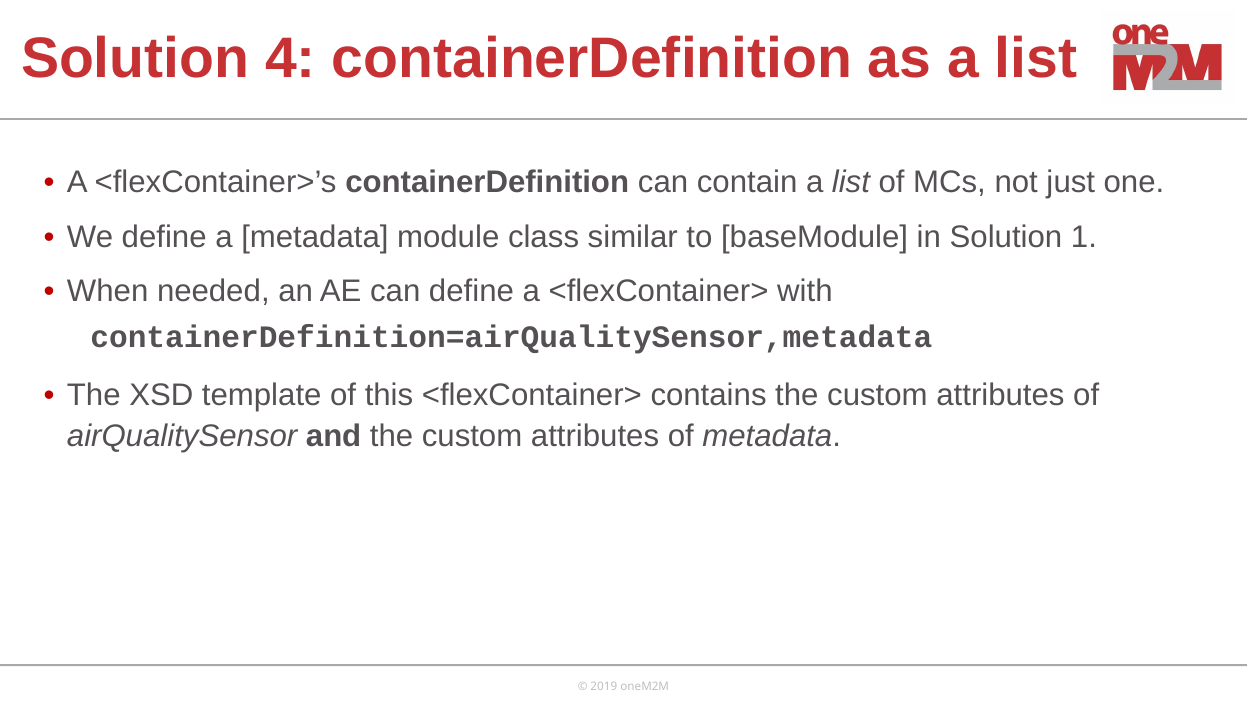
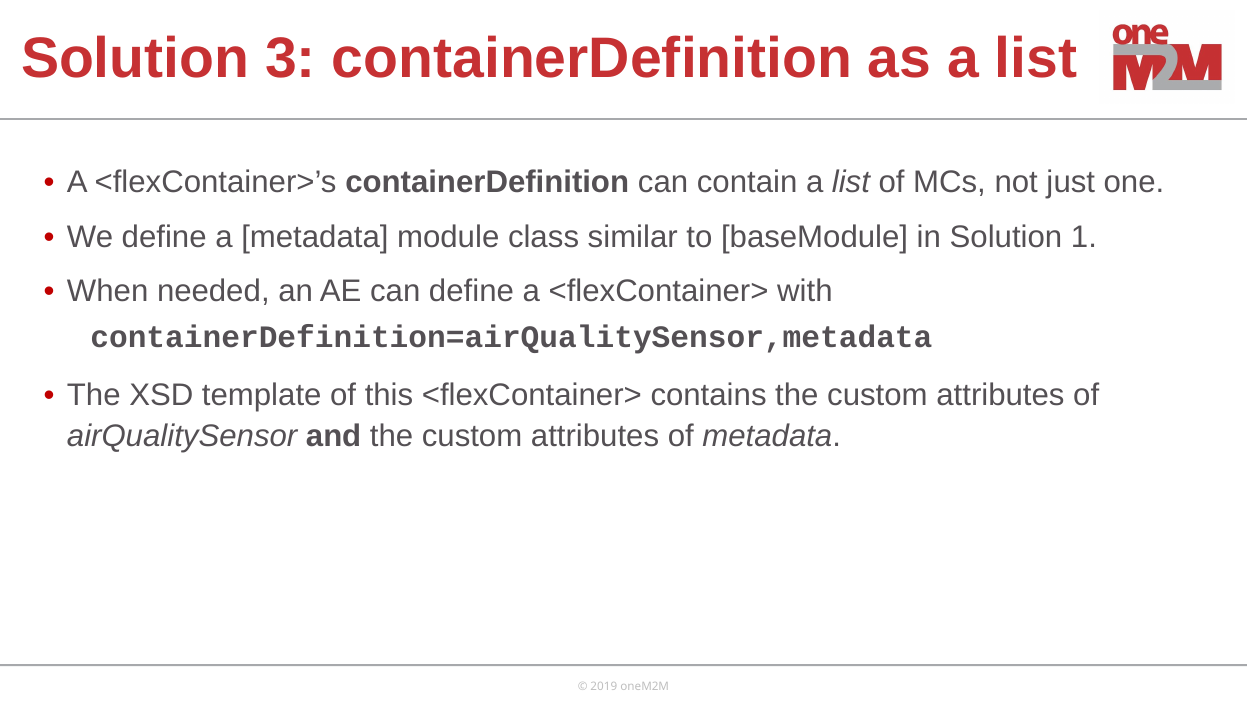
4: 4 -> 3
